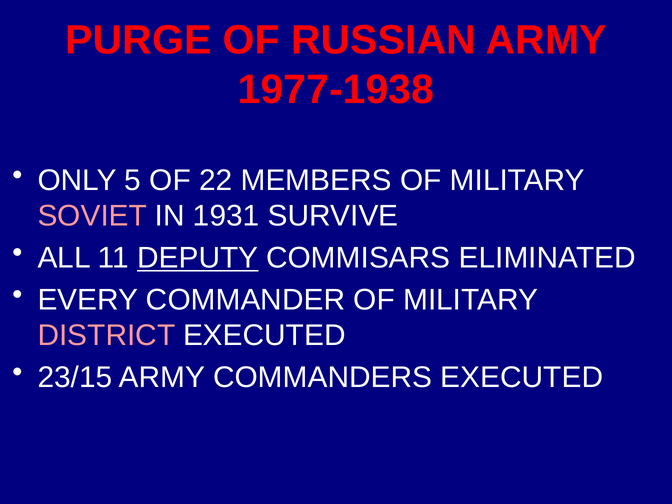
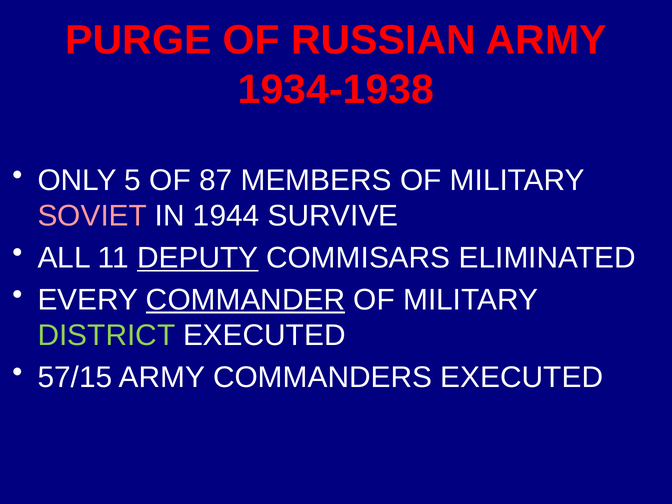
1977-1938: 1977-1938 -> 1934-1938
22: 22 -> 87
1931: 1931 -> 1944
COMMANDER underline: none -> present
DISTRICT colour: pink -> light green
23/15: 23/15 -> 57/15
